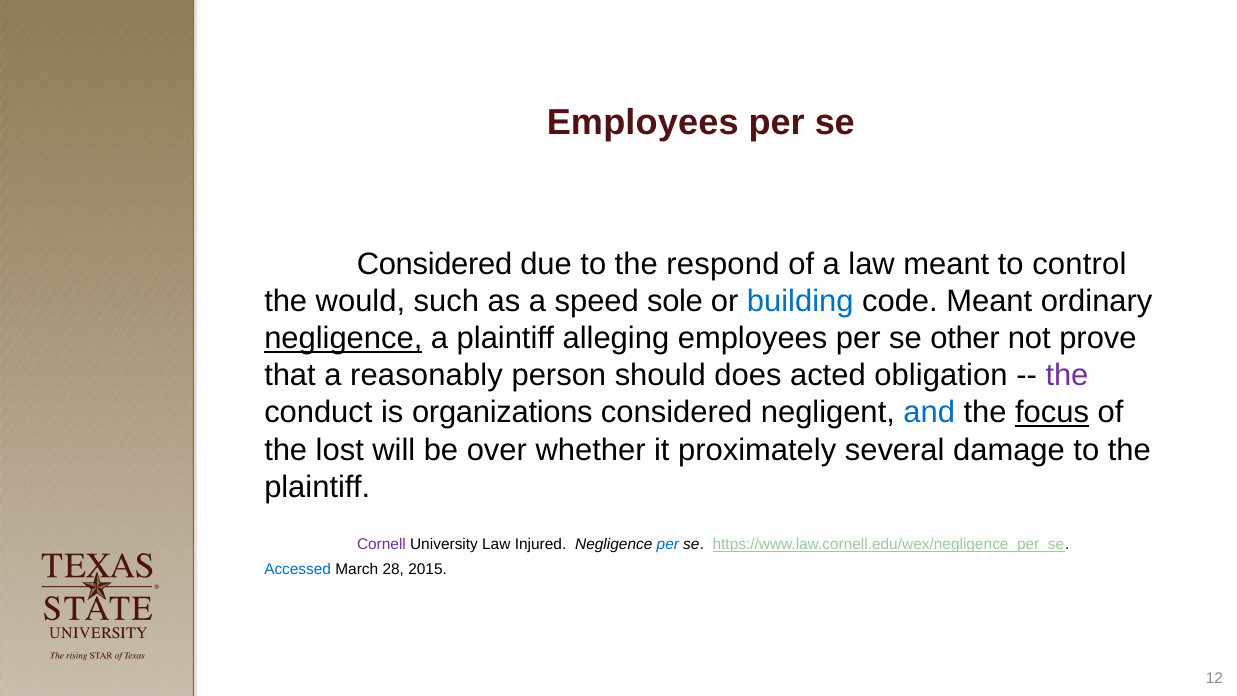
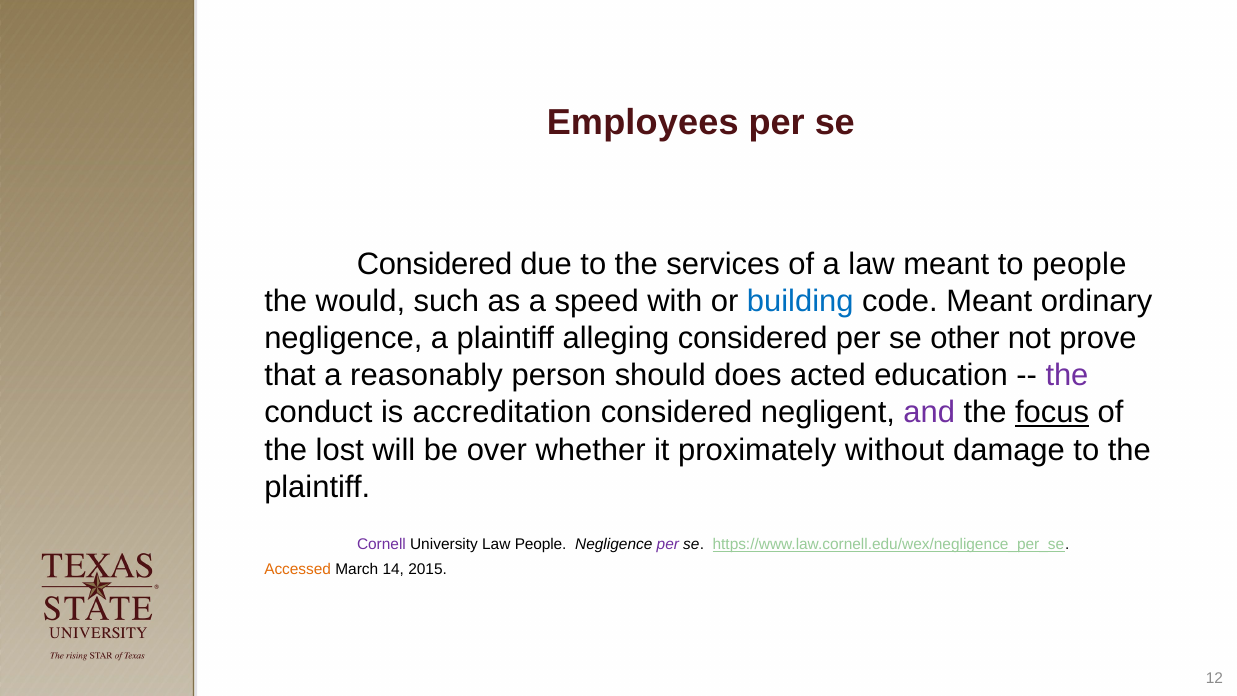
respond: respond -> services
to control: control -> people
sole: sole -> with
negligence at (343, 338) underline: present -> none
alleging employees: employees -> considered
obligation: obligation -> education
organizations: organizations -> accreditation
and colour: blue -> purple
several: several -> without
Law Injured: Injured -> People
per at (668, 544) colour: blue -> purple
Accessed colour: blue -> orange
28: 28 -> 14
